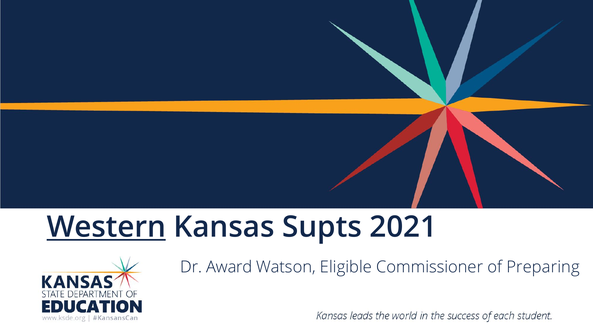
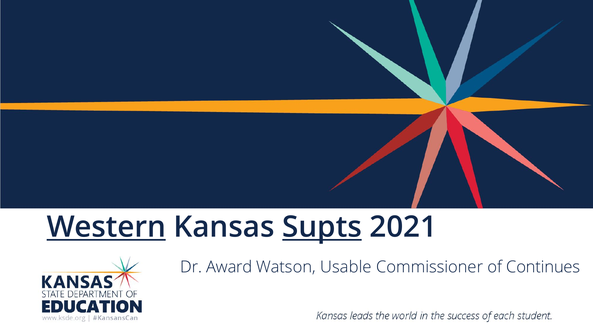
Supts underline: none -> present
Eligible: Eligible -> Usable
Preparing: Preparing -> Continues
